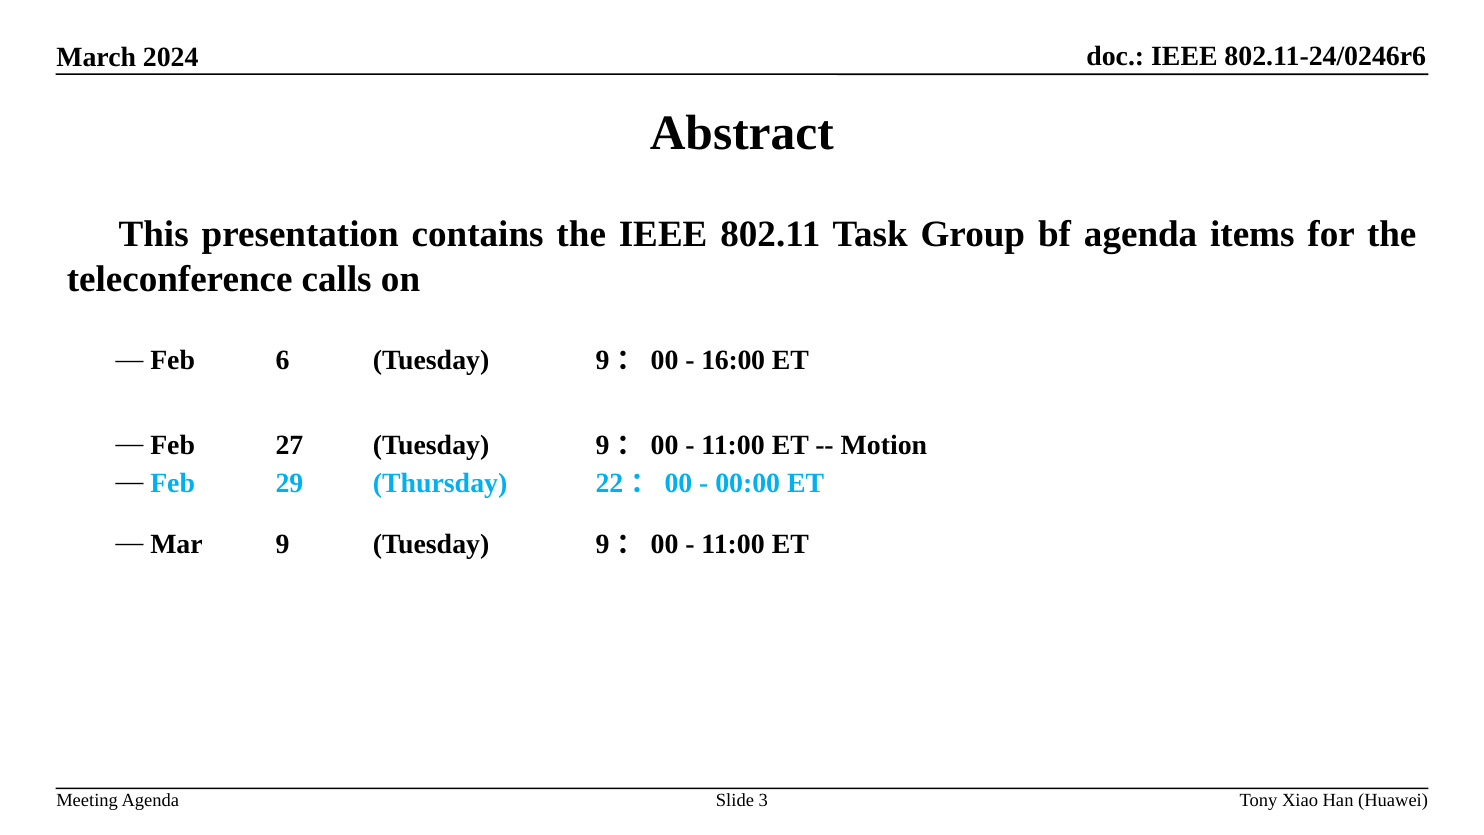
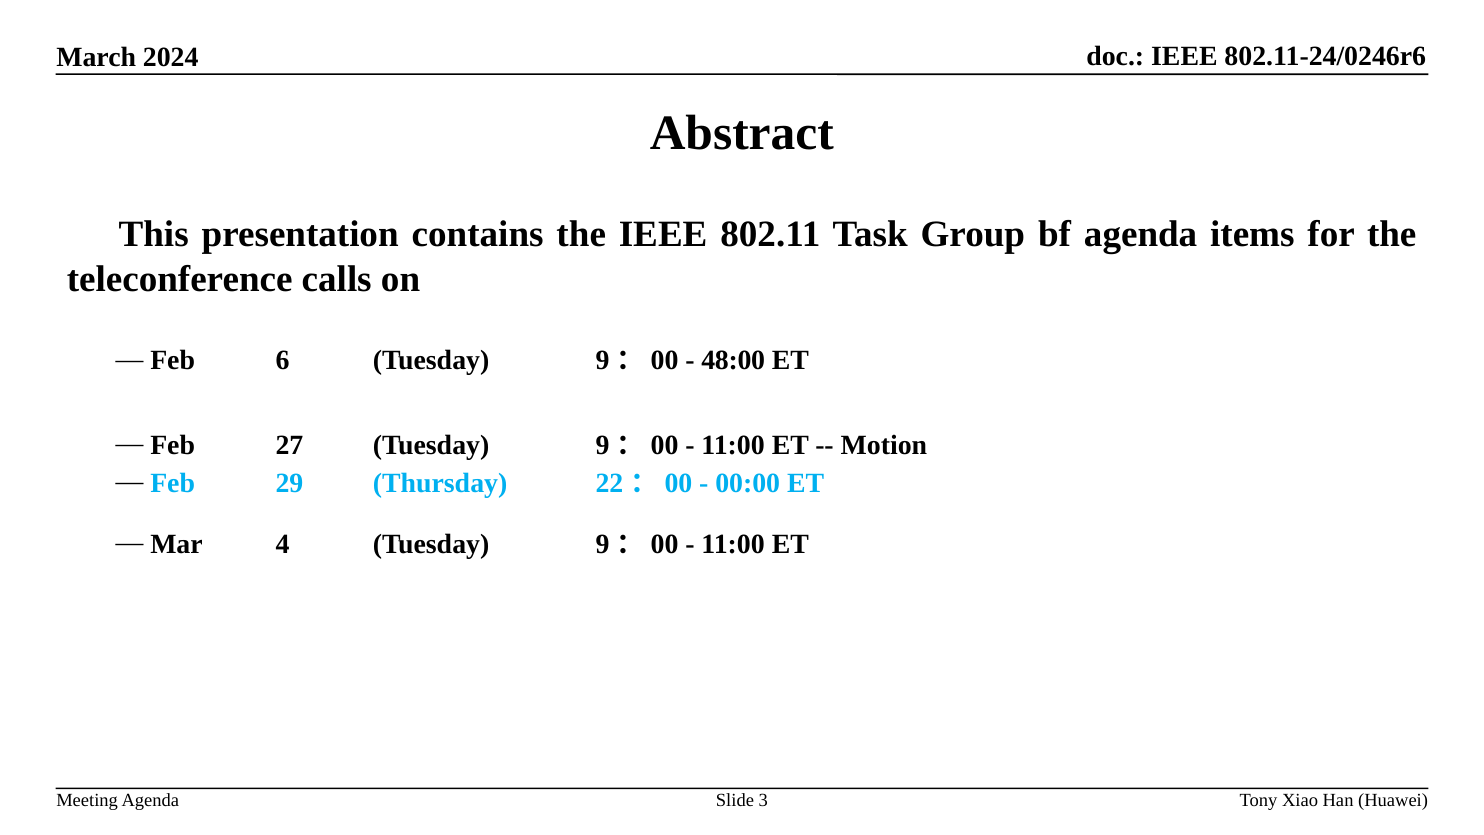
16:00: 16:00 -> 48:00
9: 9 -> 4
